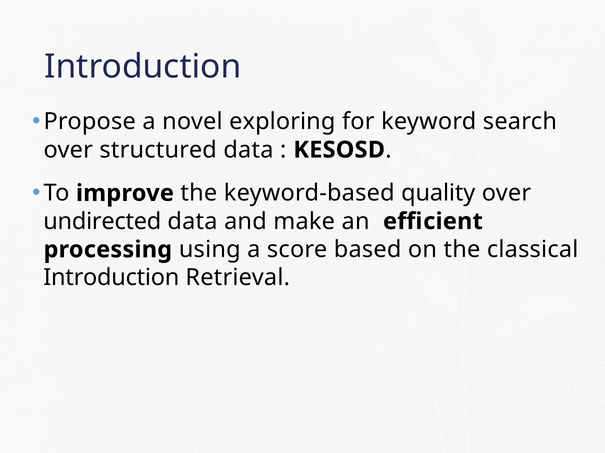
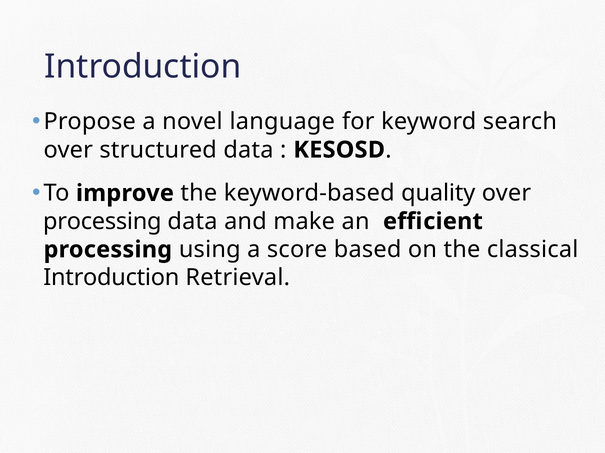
exploring: exploring -> language
undirected at (102, 222): undirected -> processing
